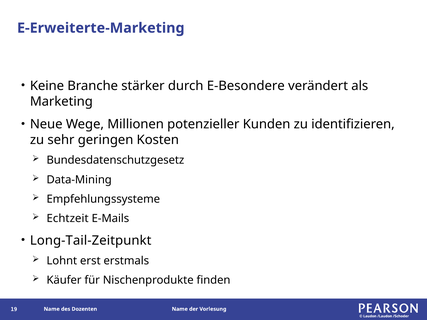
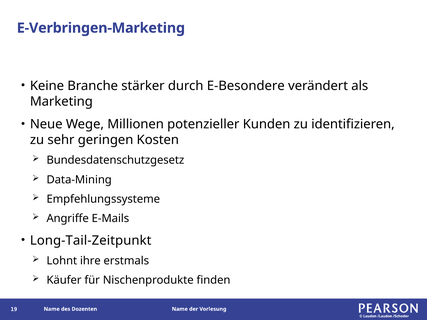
E-Erweiterte-Marketing: E-Erweiterte-Marketing -> E-Verbringen-Marketing
Echtzeit: Echtzeit -> Angriffe
erst: erst -> ihre
